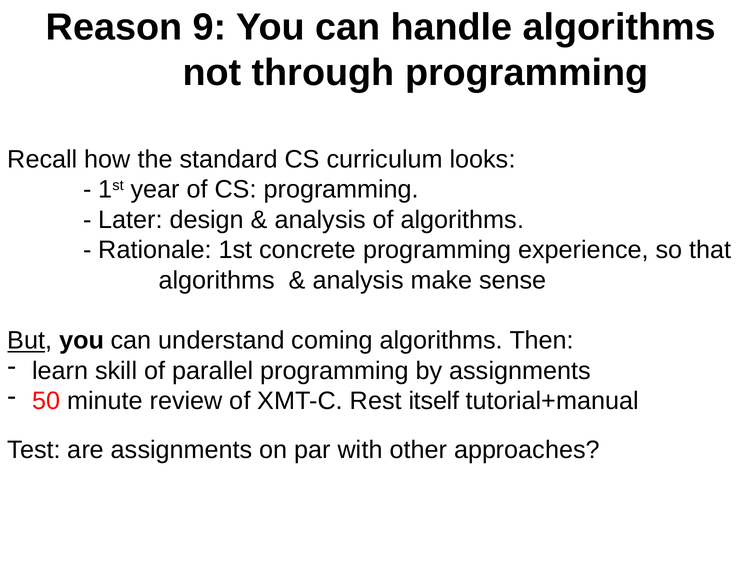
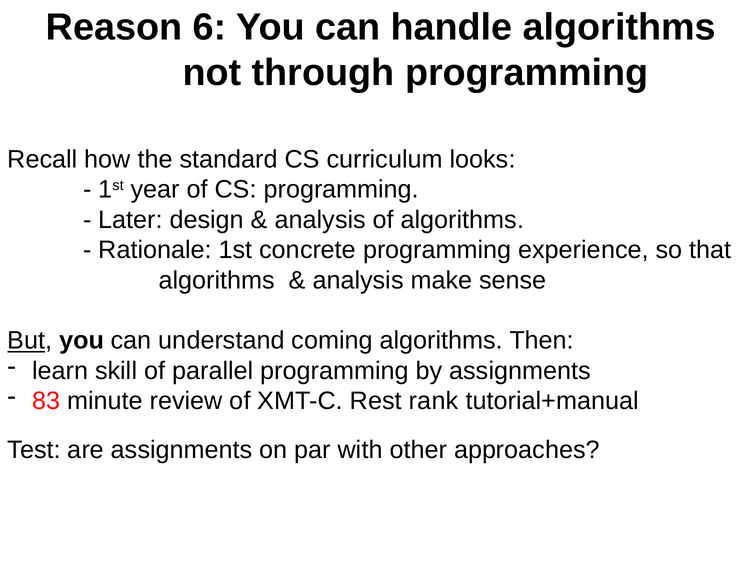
9: 9 -> 6
50: 50 -> 83
itself: itself -> rank
